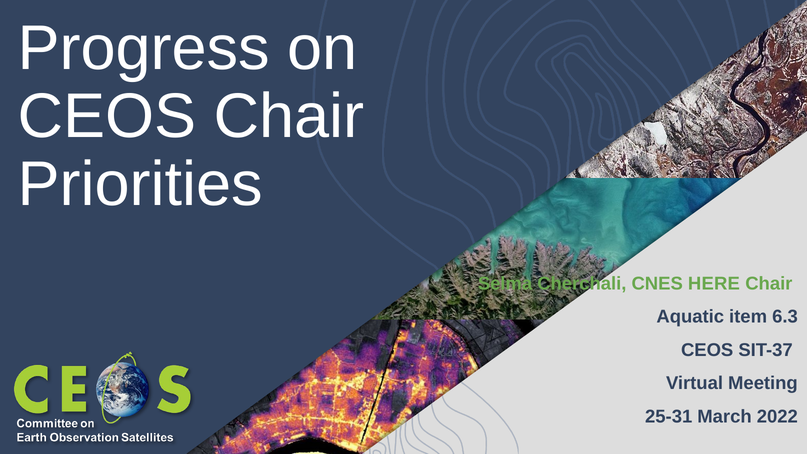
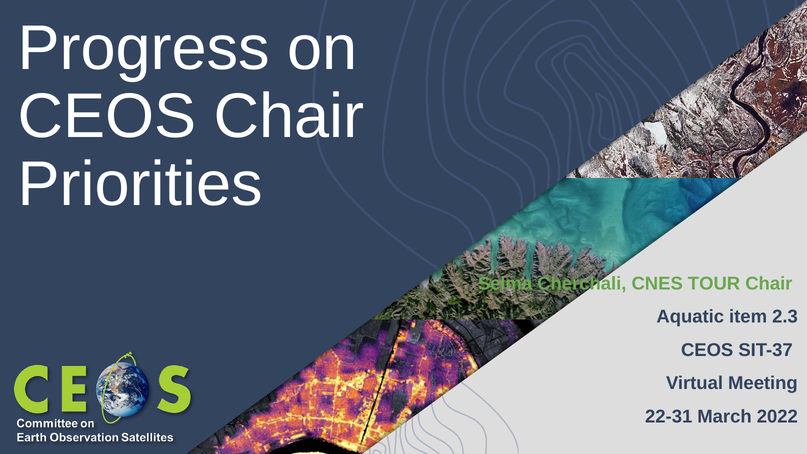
HERE: HERE -> TOUR
6.3: 6.3 -> 2.3
25-31: 25-31 -> 22-31
